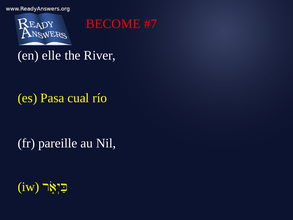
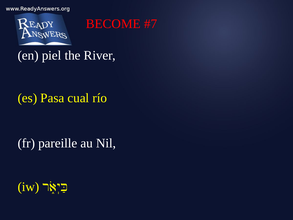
elle: elle -> piel
